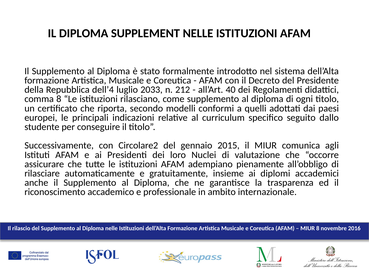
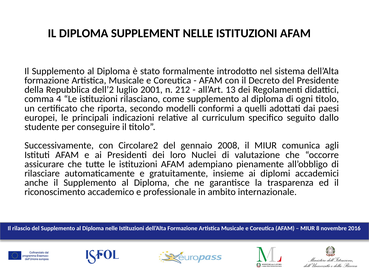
dell’4: dell’4 -> dell’2
2033: 2033 -> 2001
40: 40 -> 13
comma 8: 8 -> 4
2015: 2015 -> 2008
